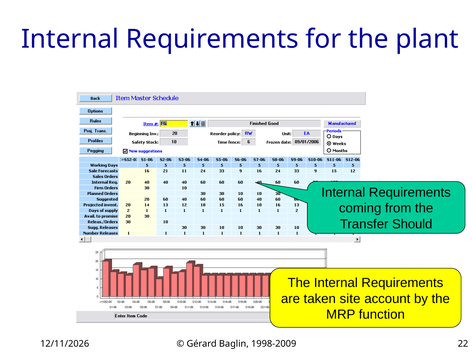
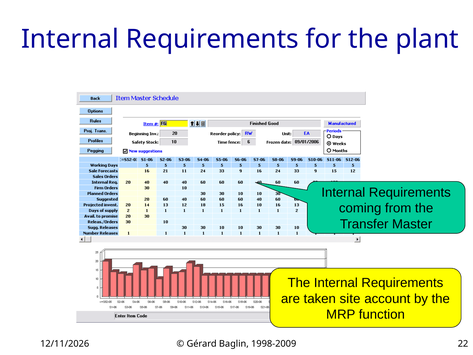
Should: Should -> Master
